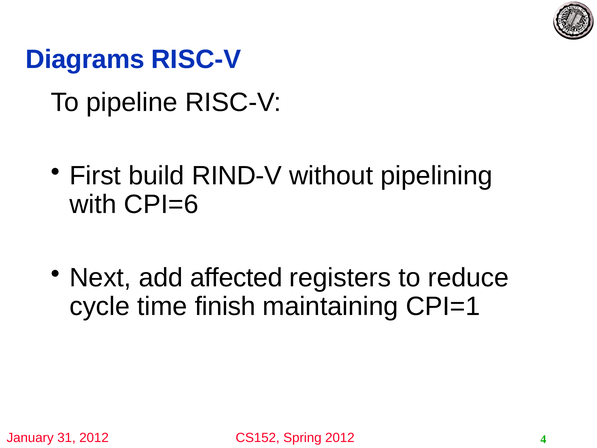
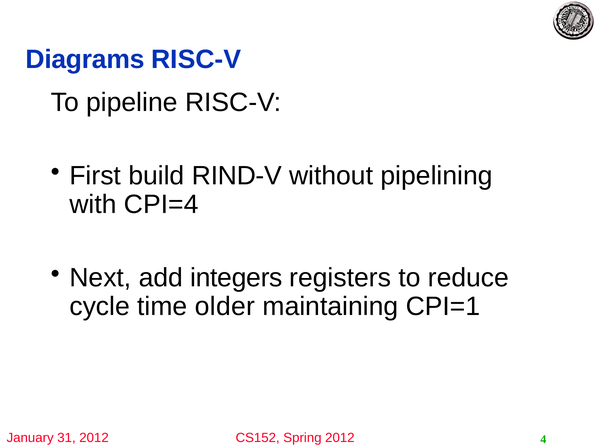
CPI=6: CPI=6 -> CPI=4
affected: affected -> integers
finish: finish -> older
